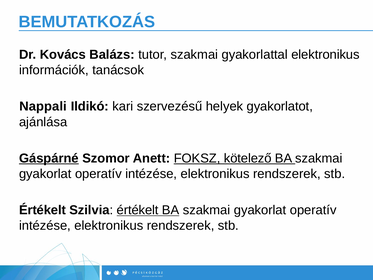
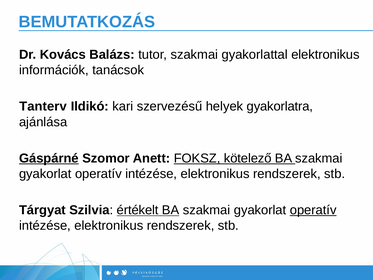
Nappali: Nappali -> Tanterv
gyakorlatot: gyakorlatot -> gyakorlatra
Értékelt at (42, 210): Értékelt -> Tárgyat
operatív at (313, 210) underline: none -> present
